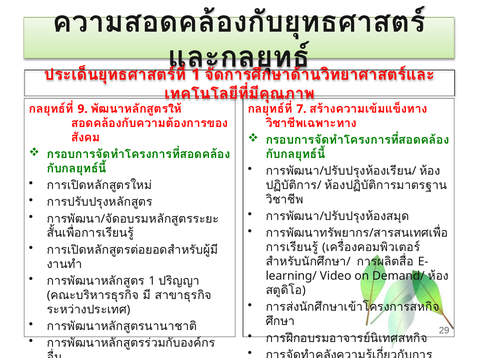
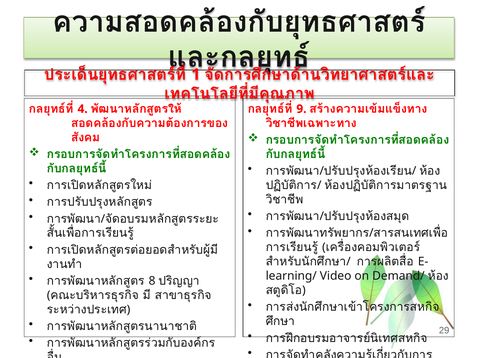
9: 9 -> 4
7: 7 -> 9
1 at (152, 281): 1 -> 8
